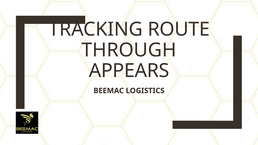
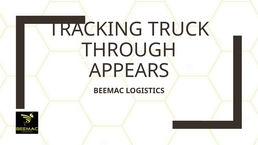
ROUTE: ROUTE -> TRUCK
